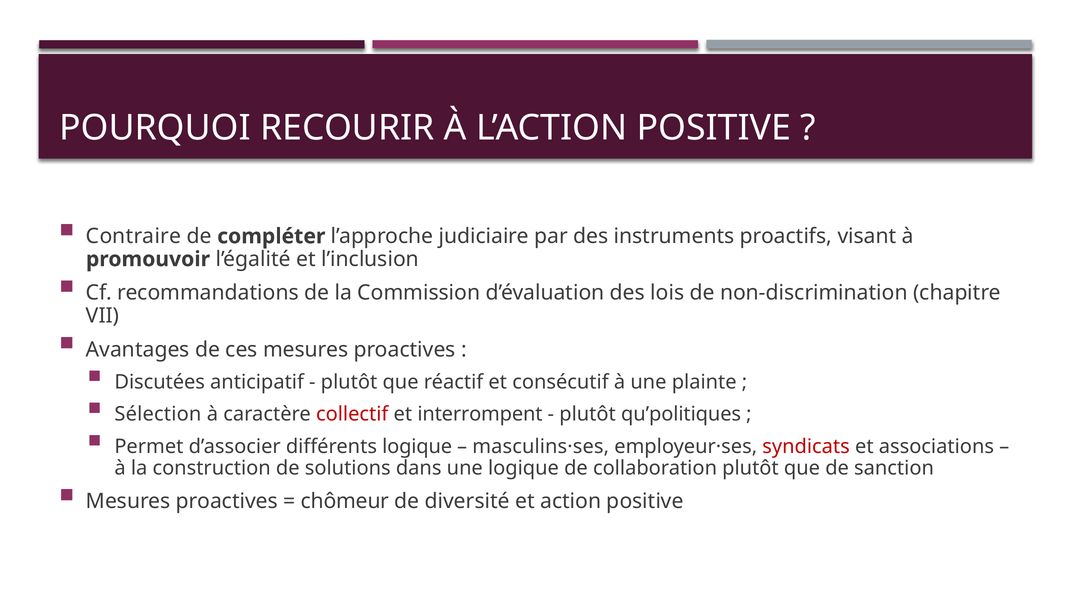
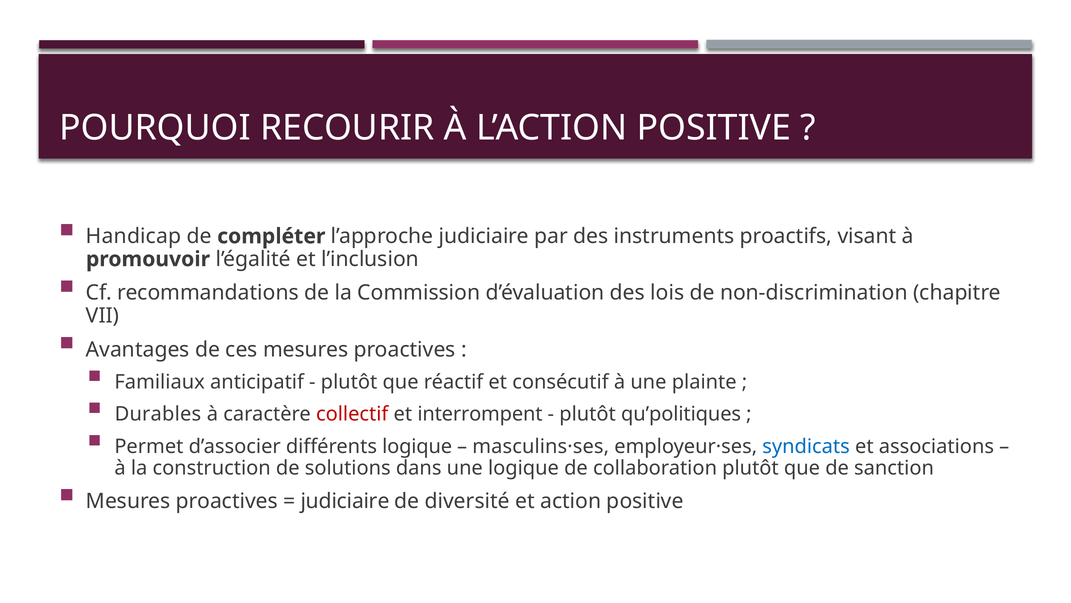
Contraire: Contraire -> Handicap
Discutées: Discutées -> Familiaux
Sélection: Sélection -> Durables
syndicats colour: red -> blue
chômeur at (345, 501): chômeur -> judiciaire
